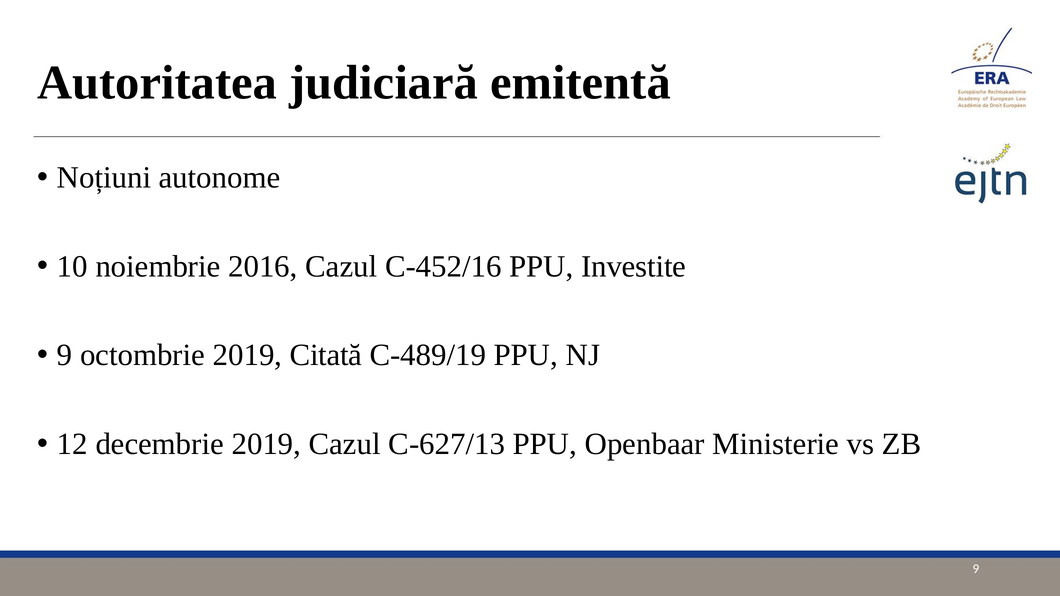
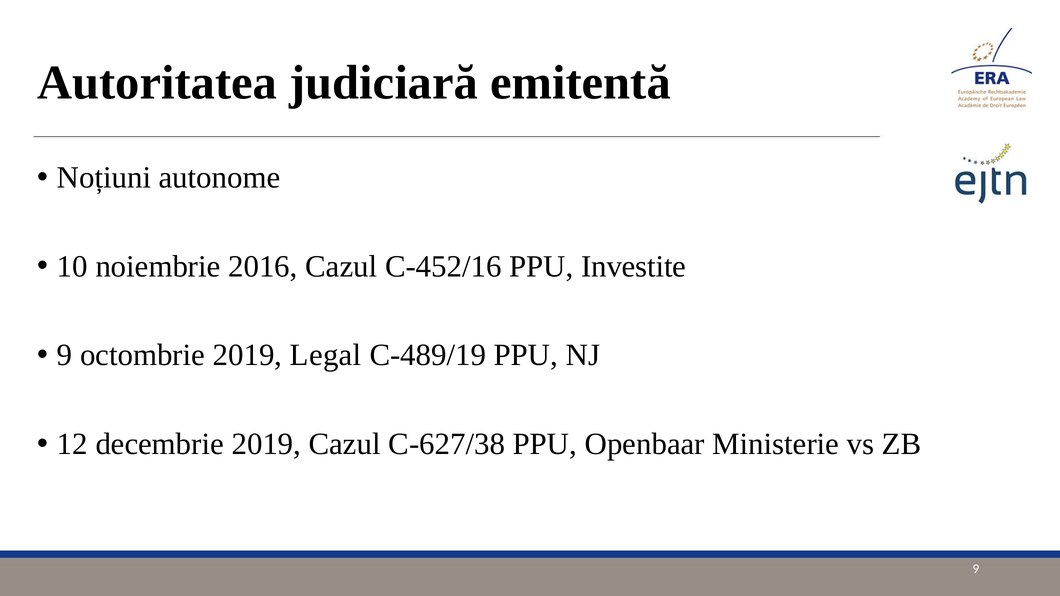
Citată: Citată -> Legal
C‑627/13: C‑627/13 -> C‑627/38
